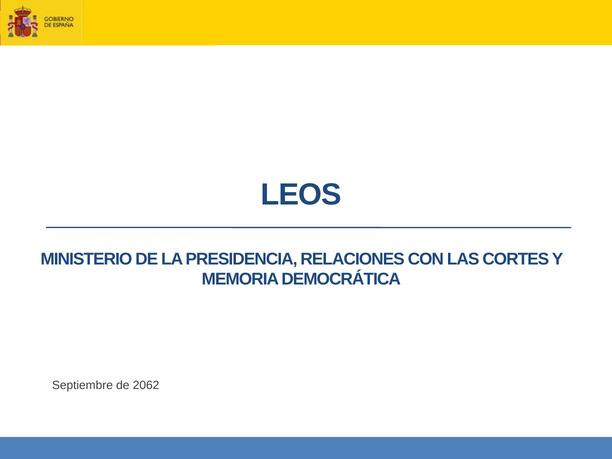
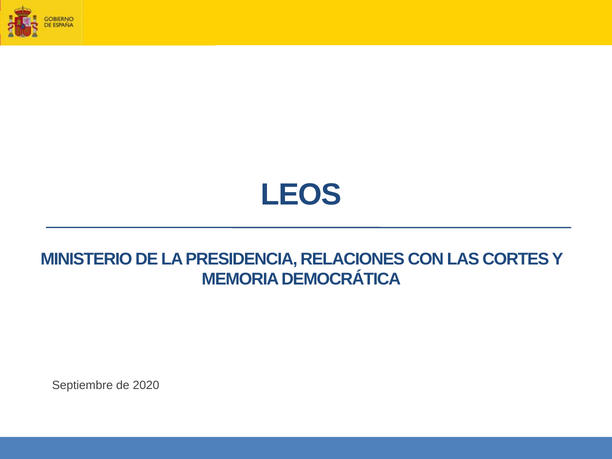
2062: 2062 -> 2020
